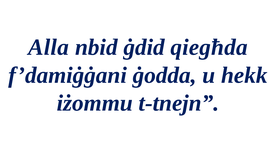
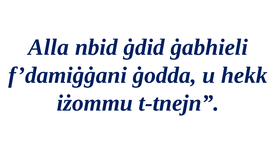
qiegħda: qiegħda -> ġabhieli
